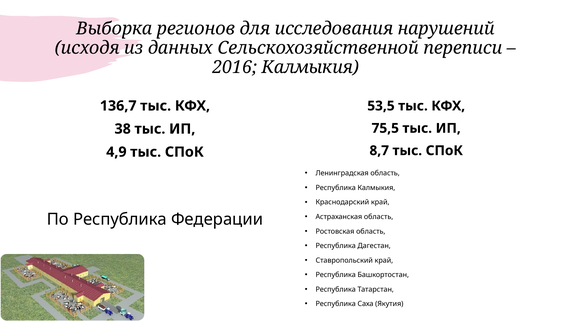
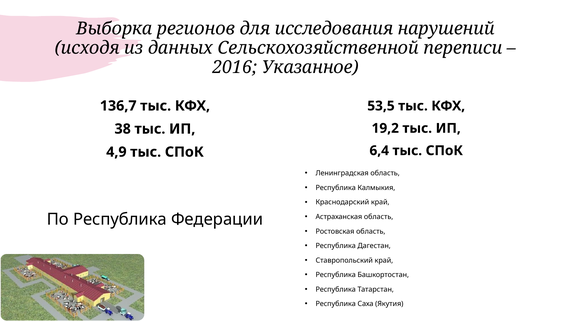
2016 Калмыкия: Калмыкия -> Указанное
75,5: 75,5 -> 19,2
8,7: 8,7 -> 6,4
